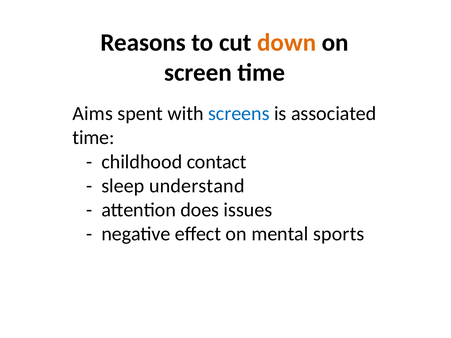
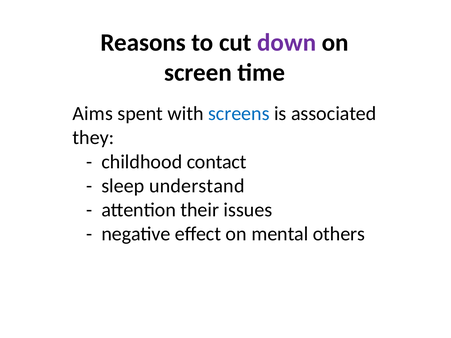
down colour: orange -> purple
time at (93, 138): time -> they
does: does -> their
sports: sports -> others
